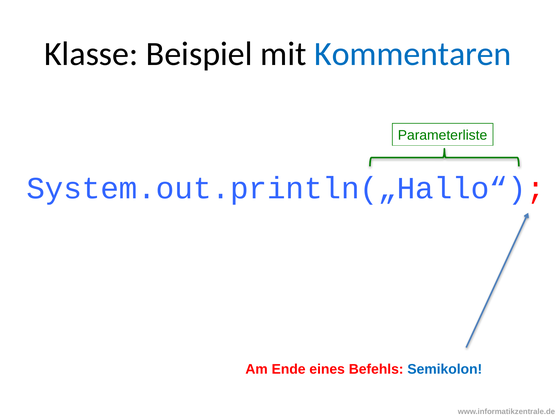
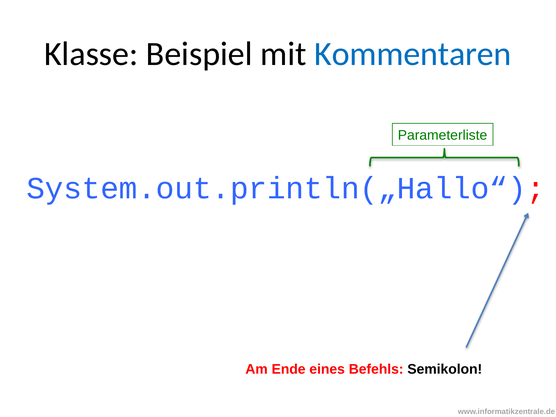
Semikolon colour: blue -> black
